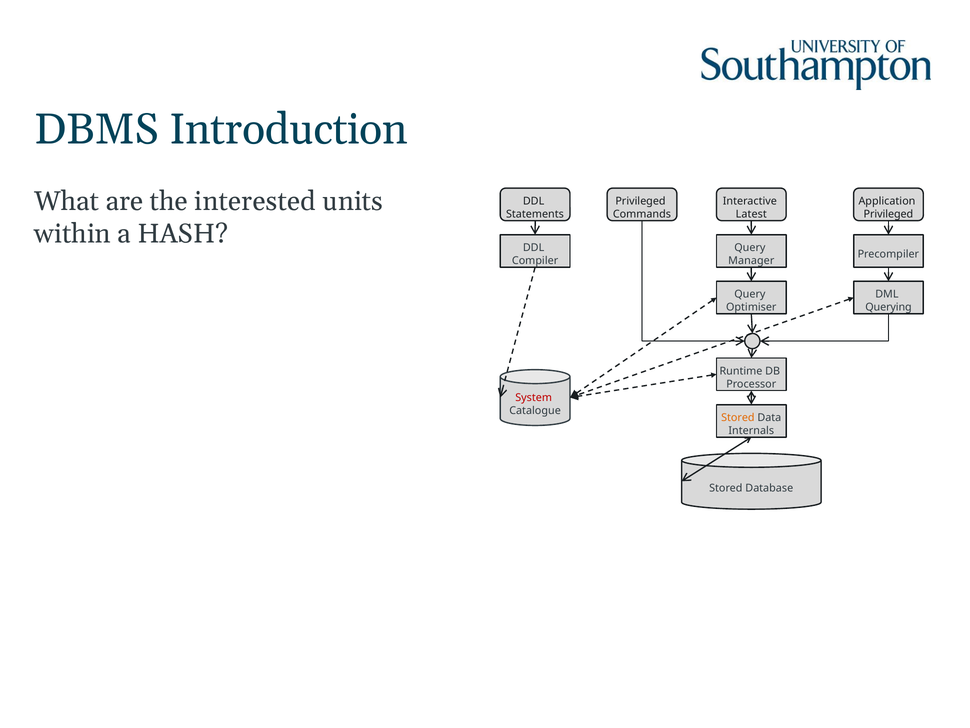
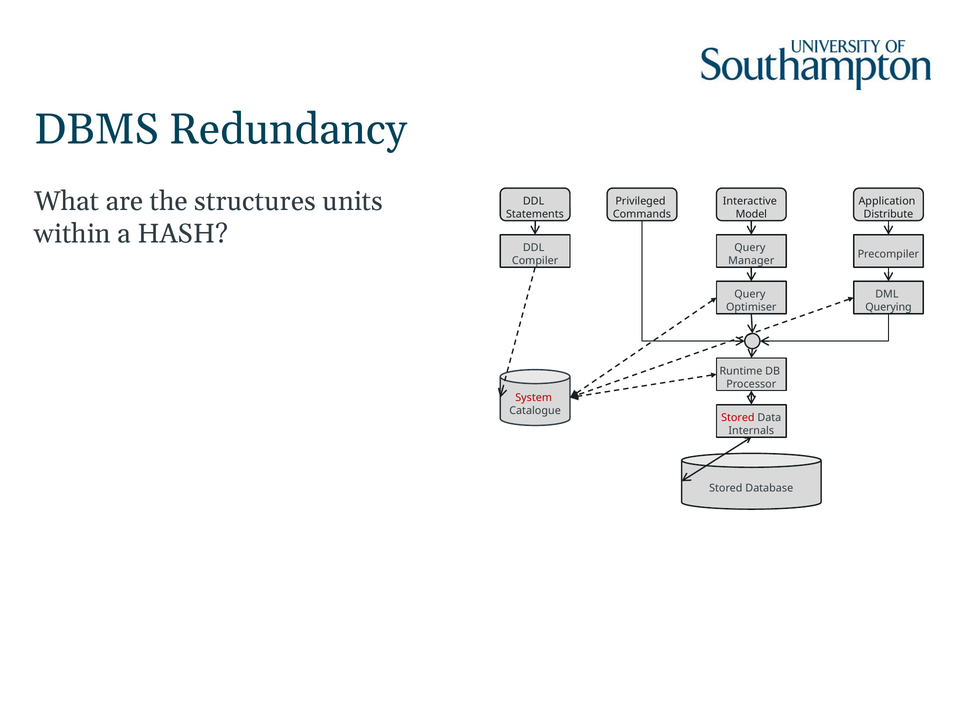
Introduction: Introduction -> Redundancy
interested: interested -> structures
Latest: Latest -> Model
Privileged at (888, 214): Privileged -> Distribute
Stored at (738, 417) colour: orange -> red
